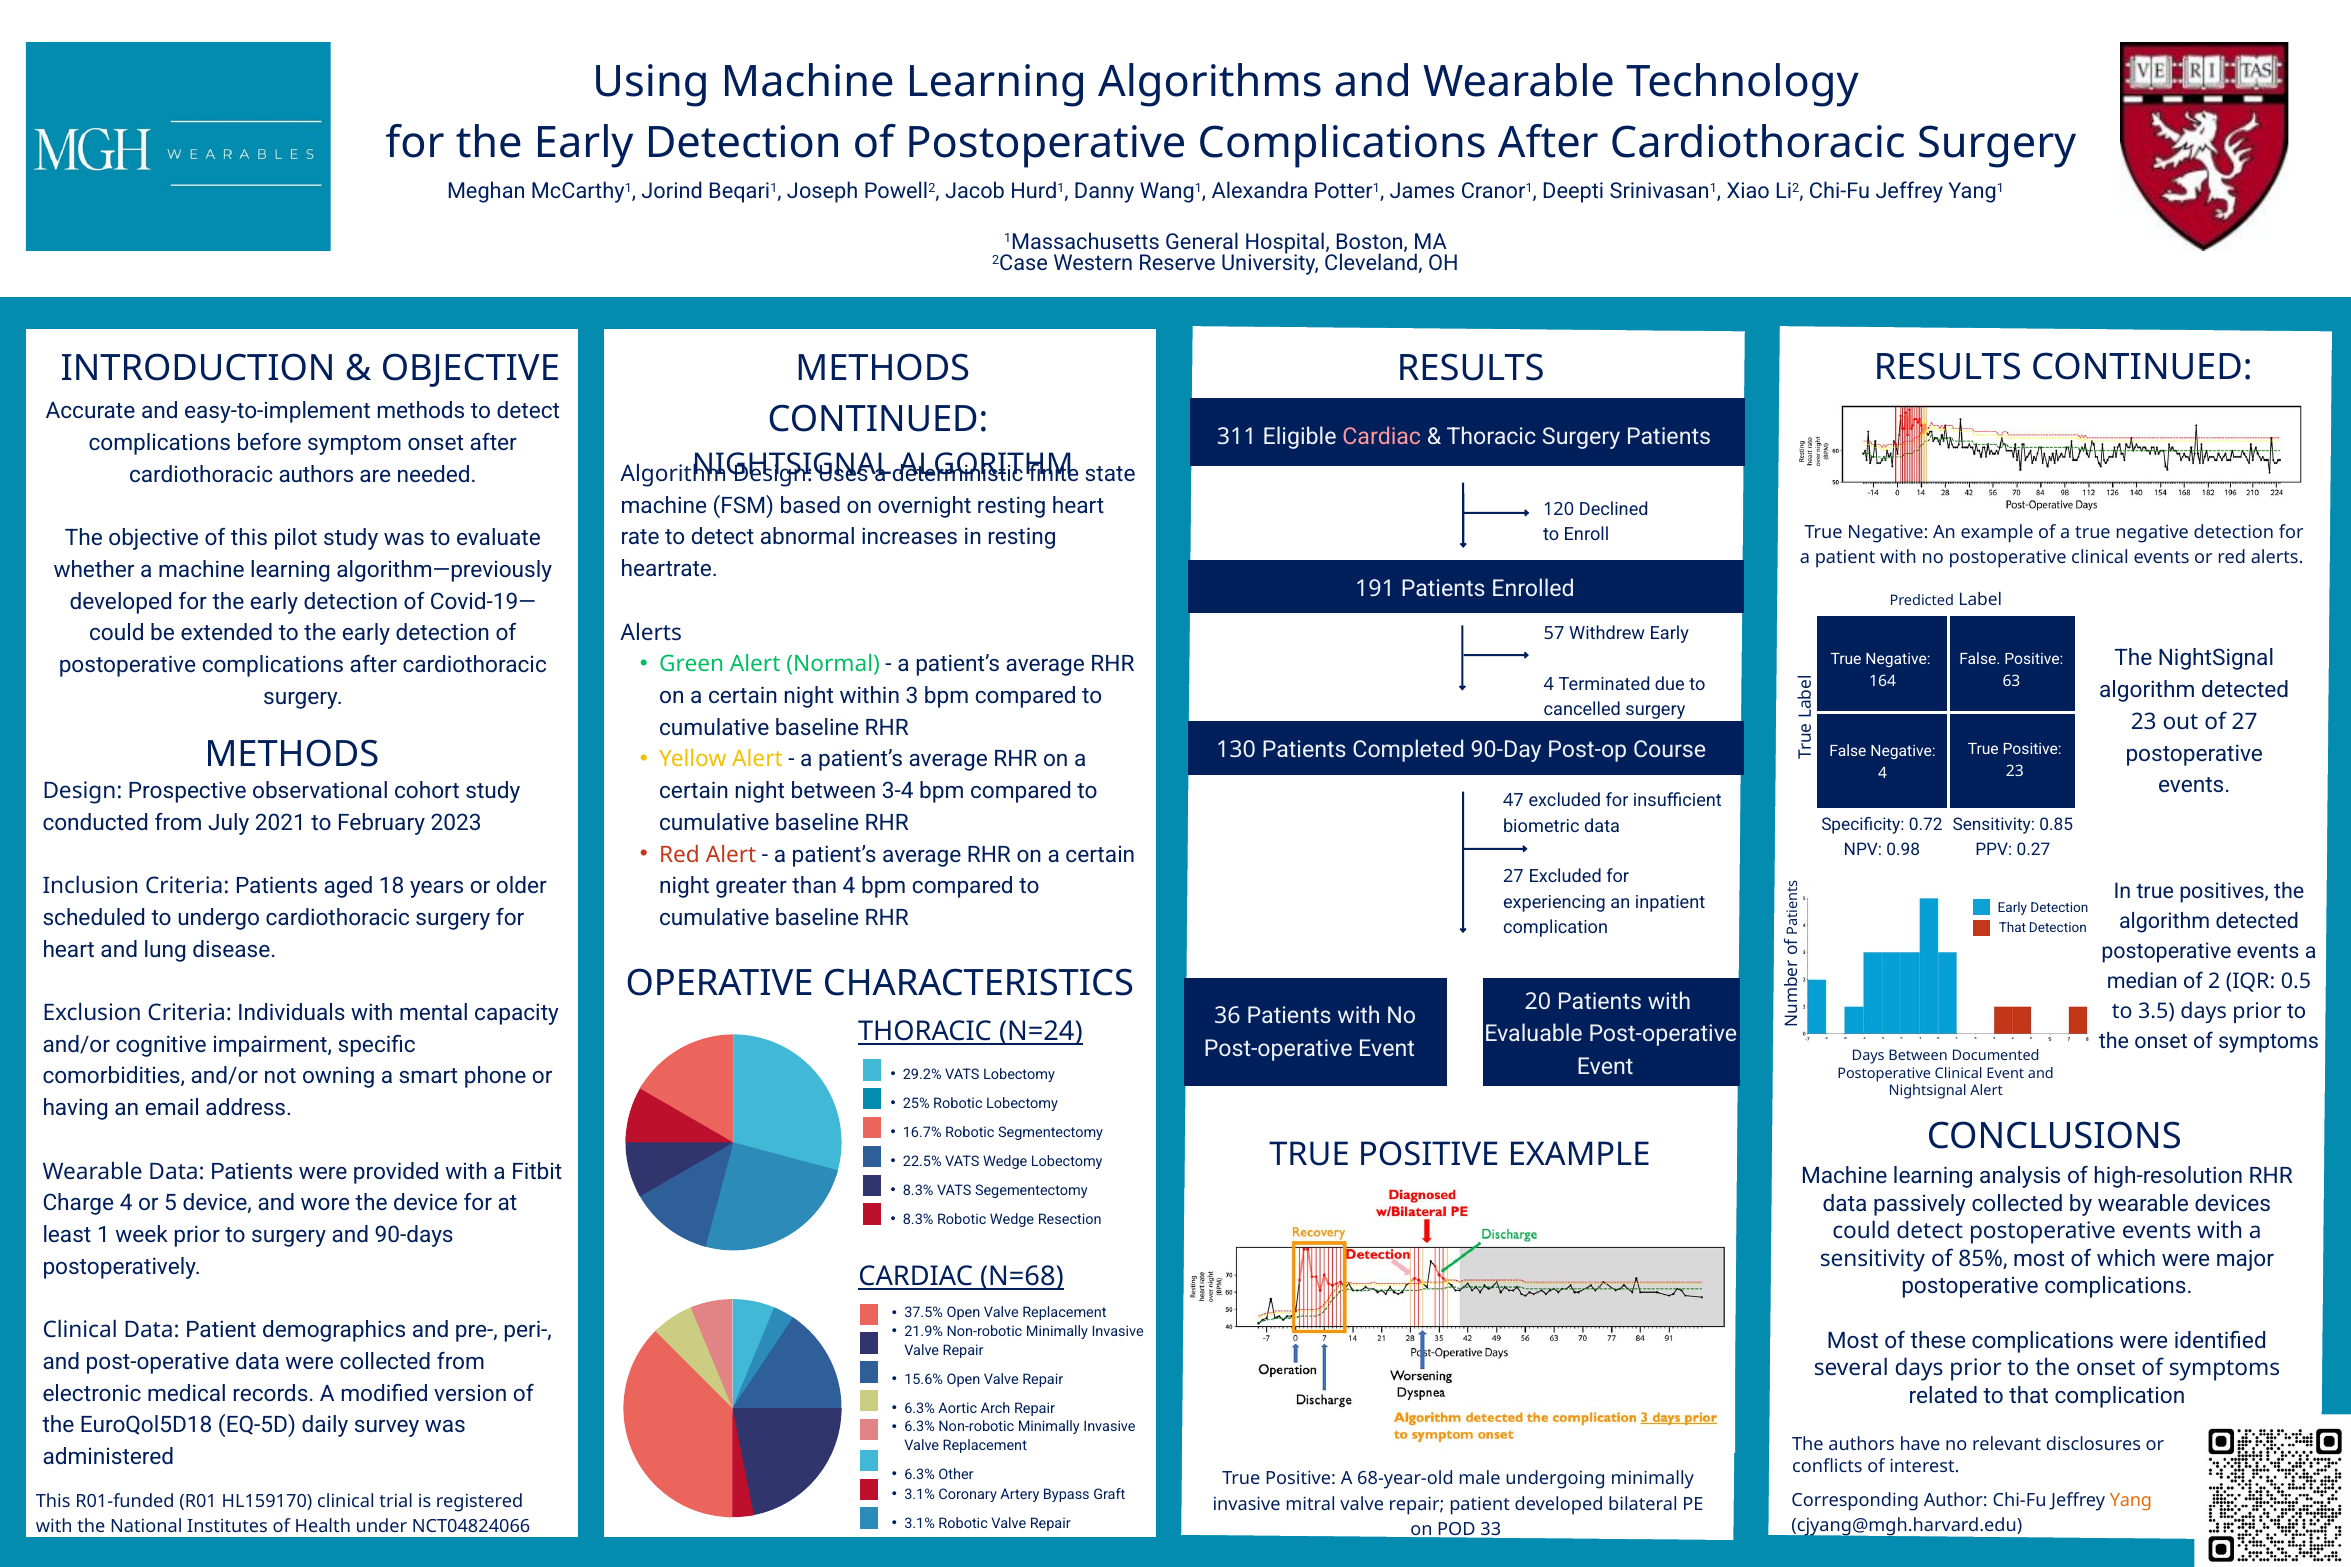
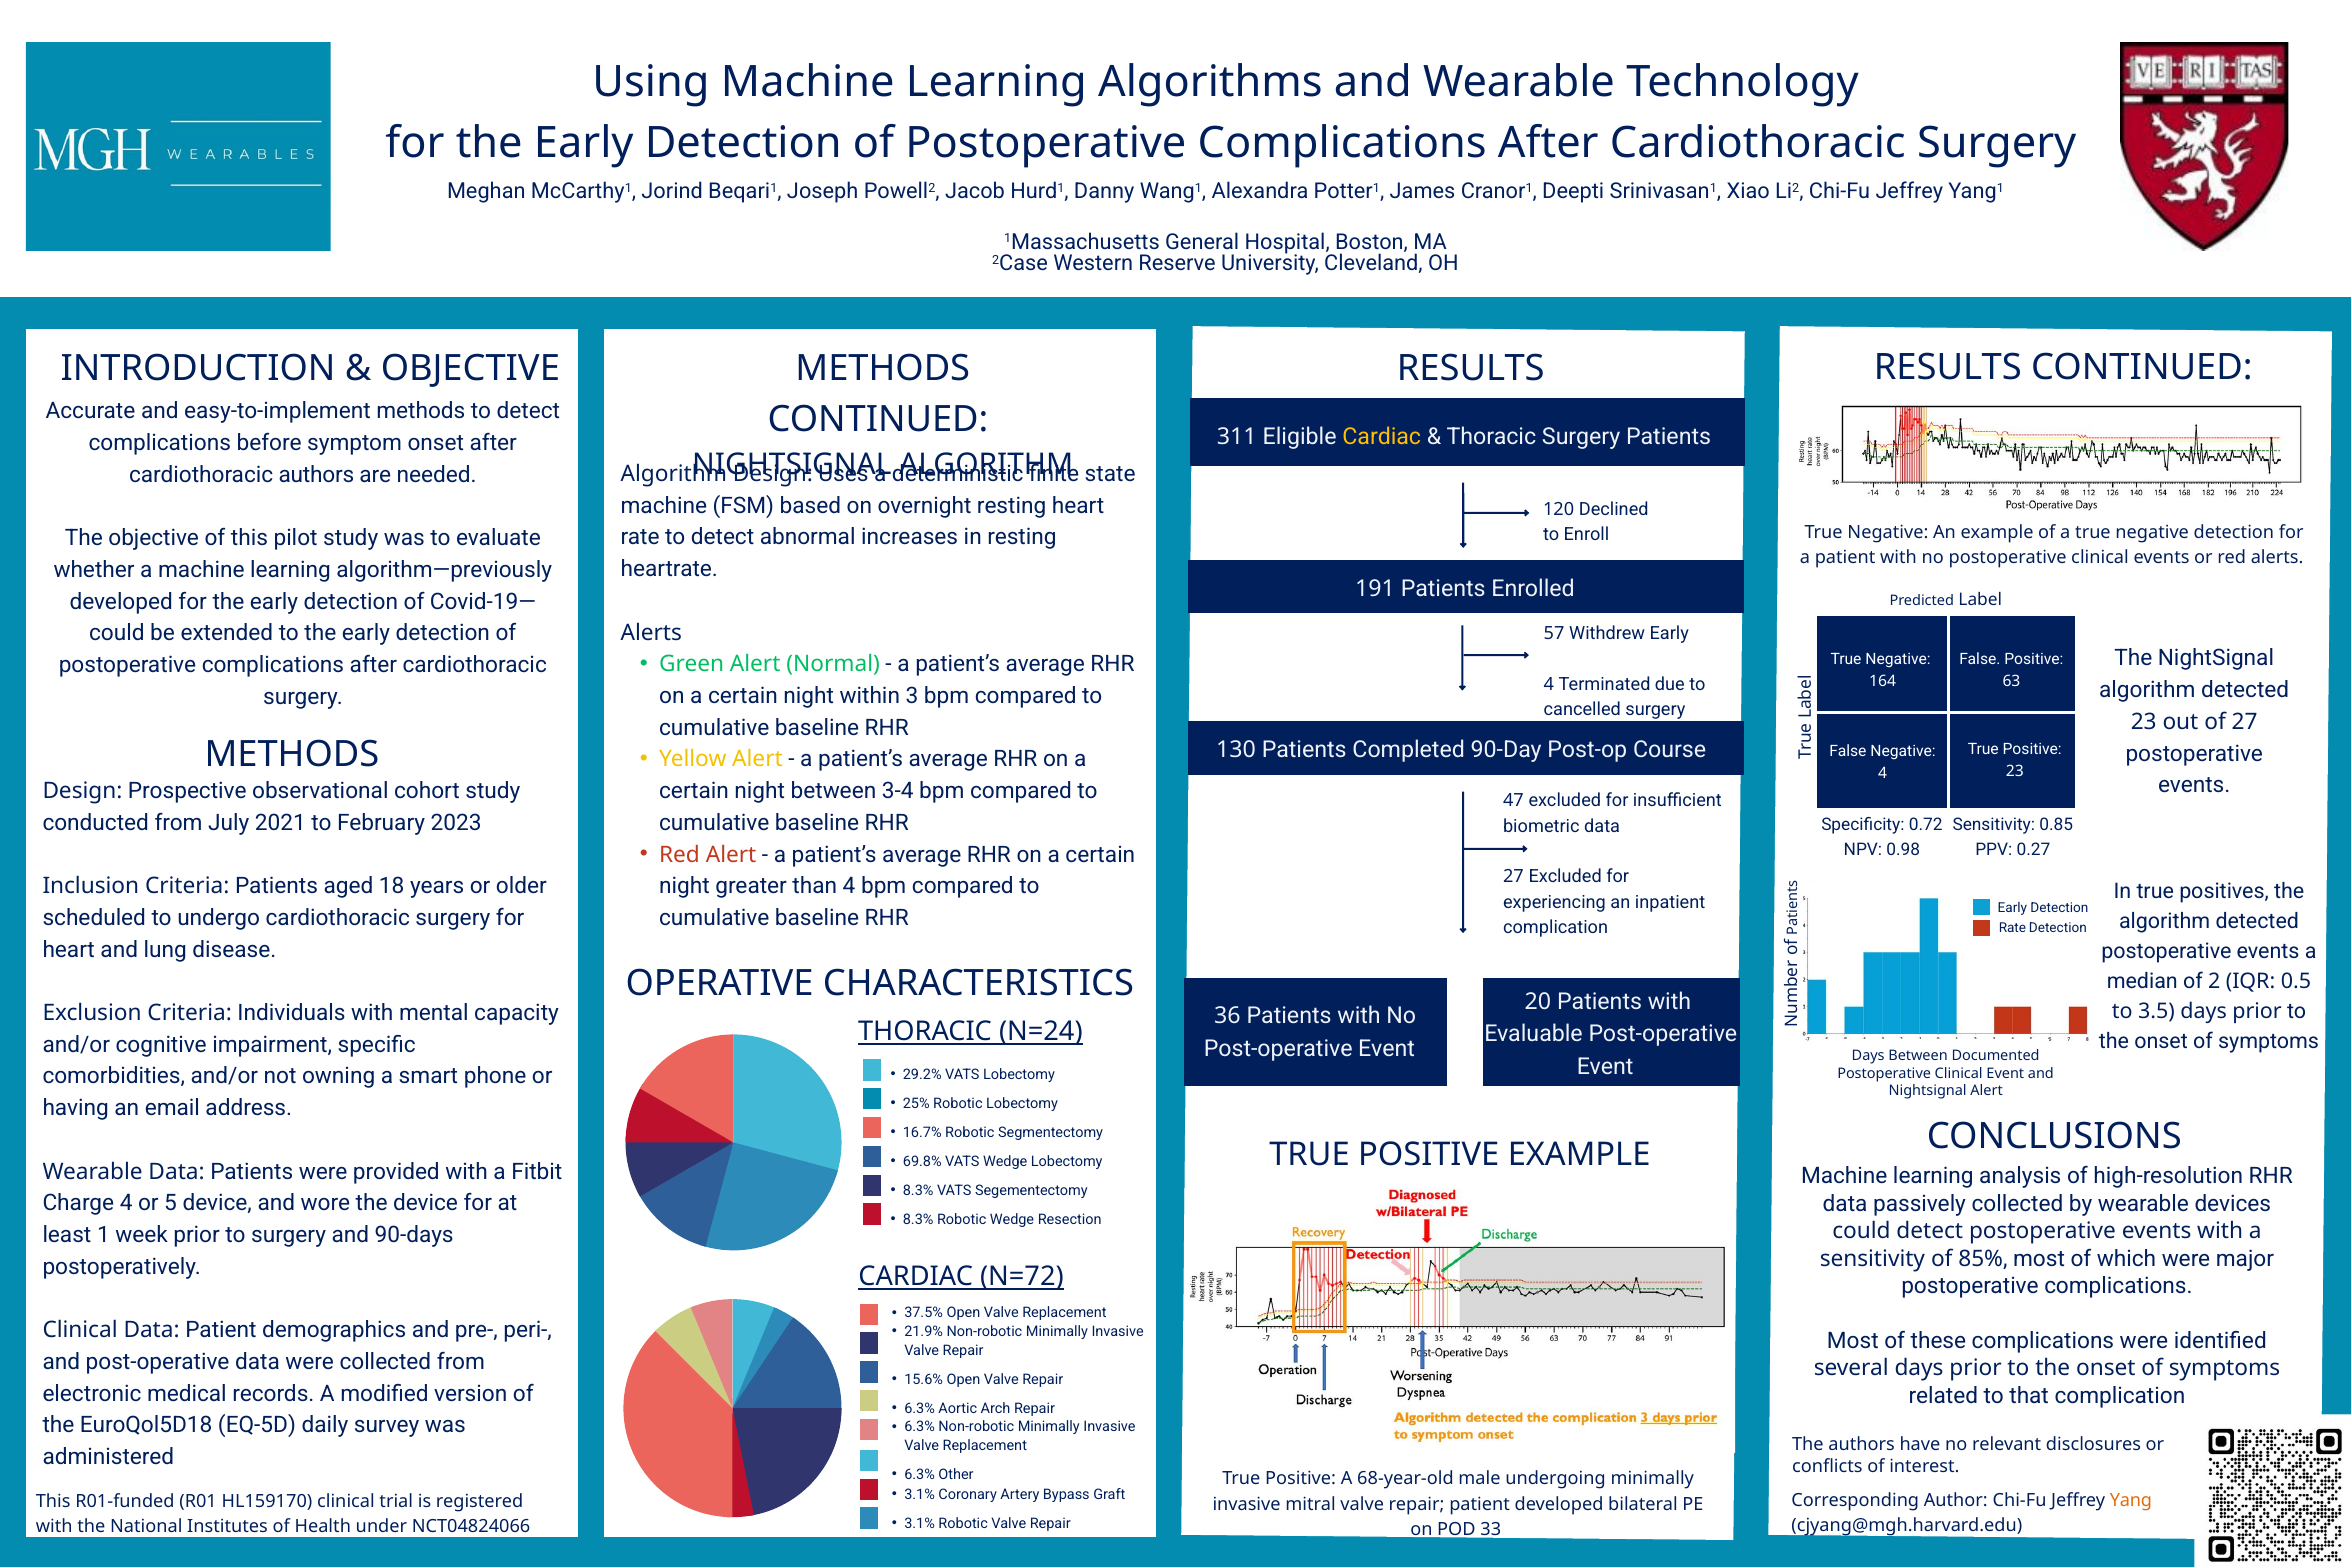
Cardiac at (1382, 437) colour: pink -> yellow
That at (2012, 928): That -> Rate
22.5%: 22.5% -> 69.8%
N=68: N=68 -> N=72
